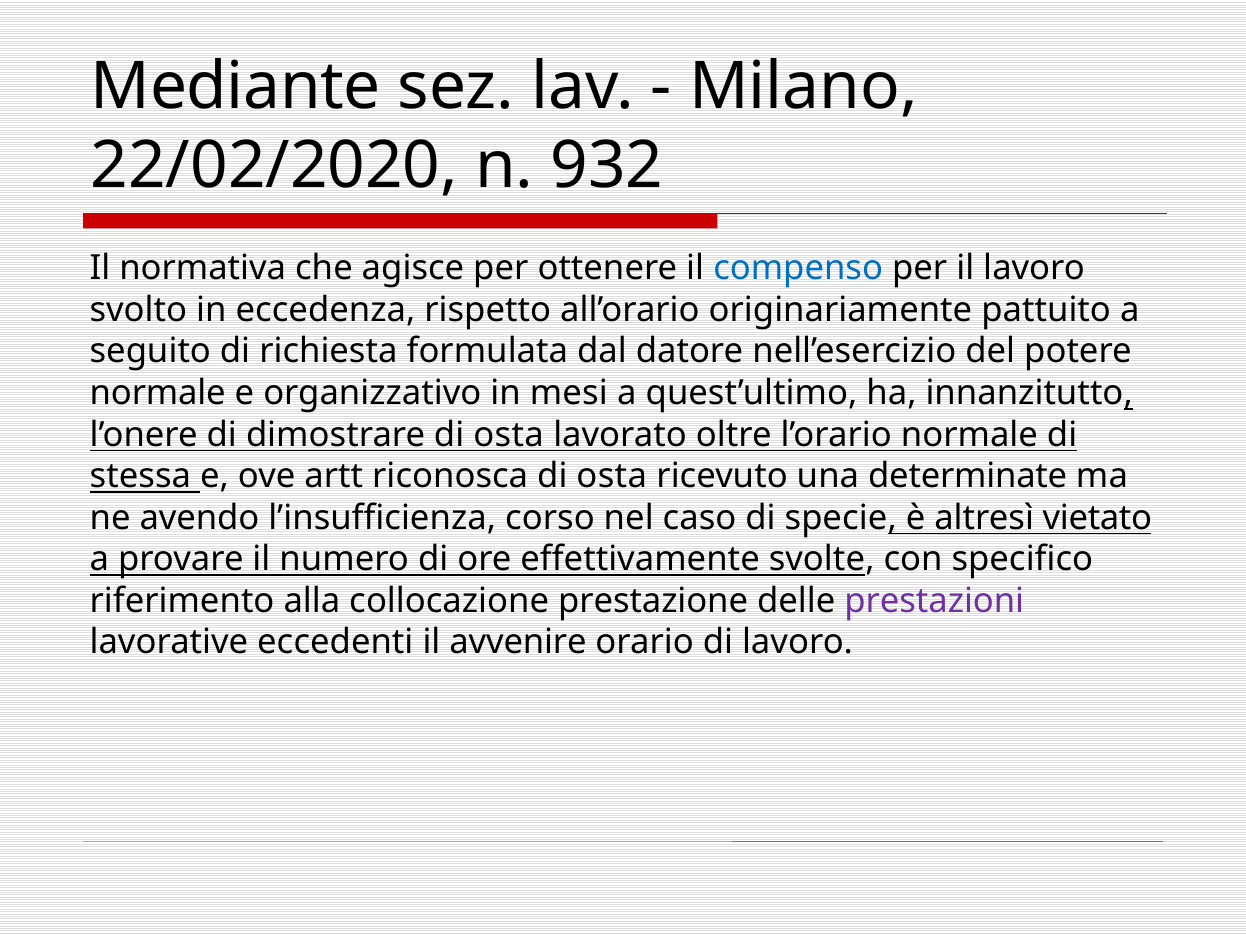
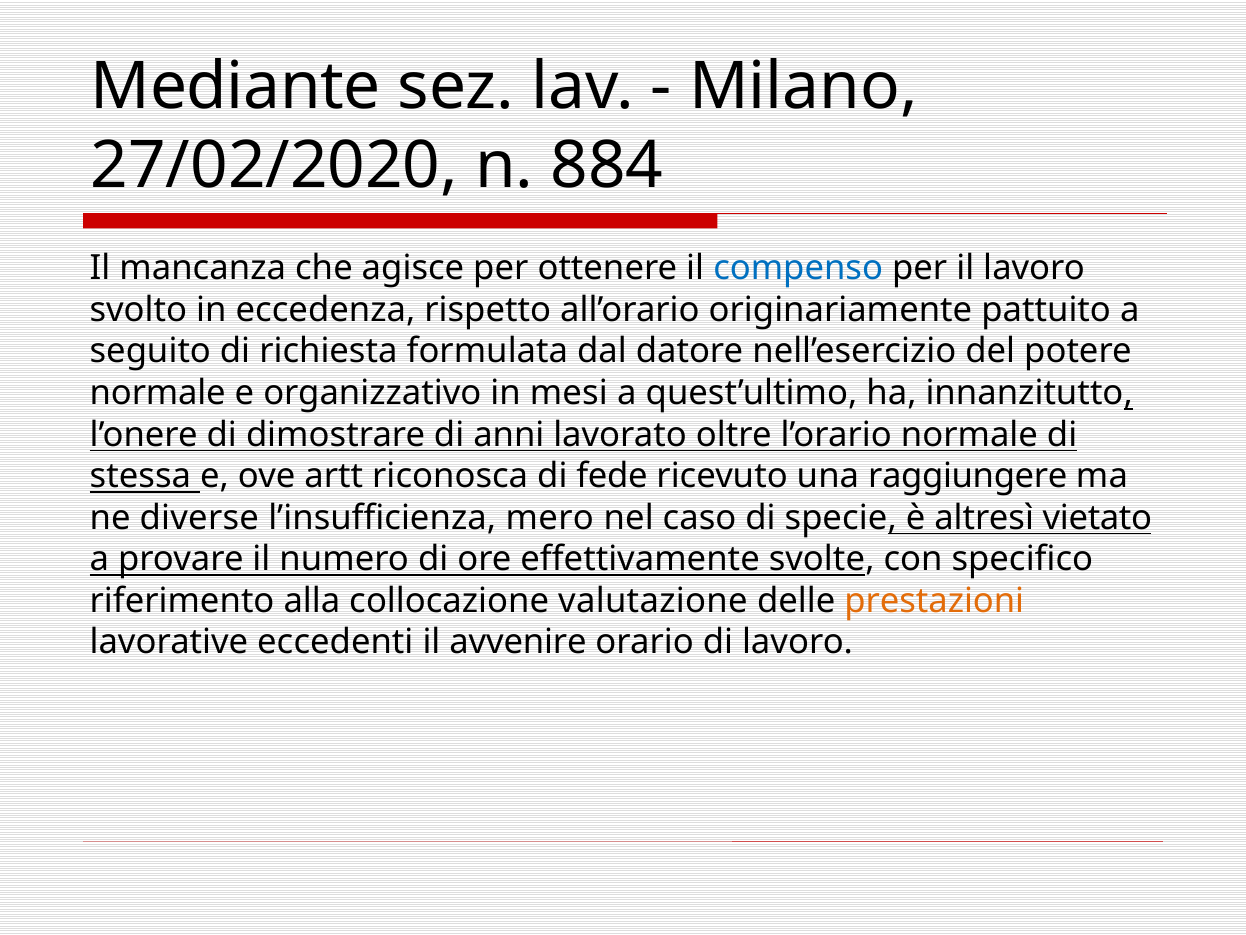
22/02/2020: 22/02/2020 -> 27/02/2020
932: 932 -> 884
normativa: normativa -> mancanza
dimostrare di osta: osta -> anni
riconosca di osta: osta -> fede
determinate: determinate -> raggiungere
avendo: avendo -> diverse
corso: corso -> mero
prestazione: prestazione -> valutazione
prestazioni colour: purple -> orange
